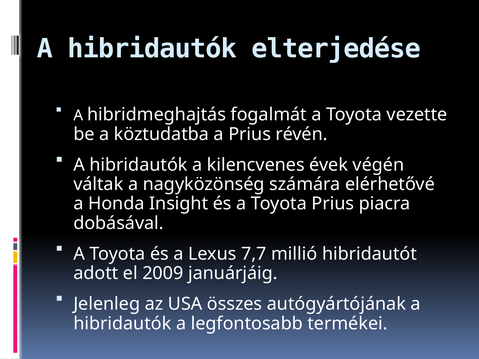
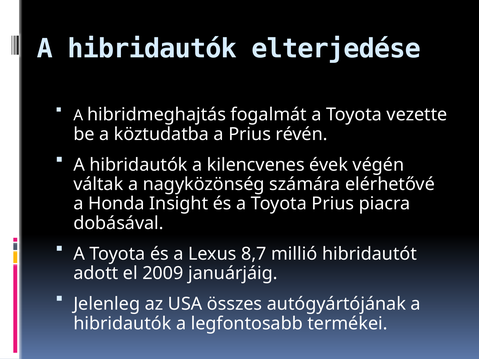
7,7: 7,7 -> 8,7
